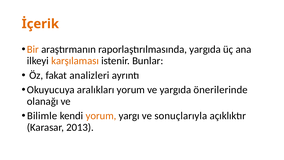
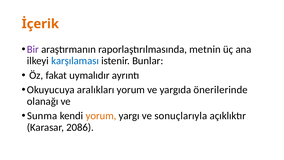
Bir colour: orange -> purple
raporlaştırılmasında yargıda: yargıda -> metnin
karşılaması colour: orange -> blue
analizleri: analizleri -> uymalıdır
Bilimle: Bilimle -> Sunma
2013: 2013 -> 2086
